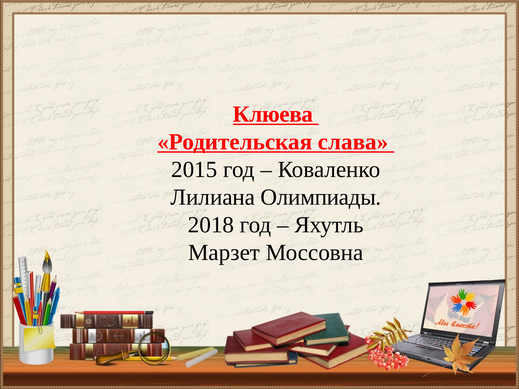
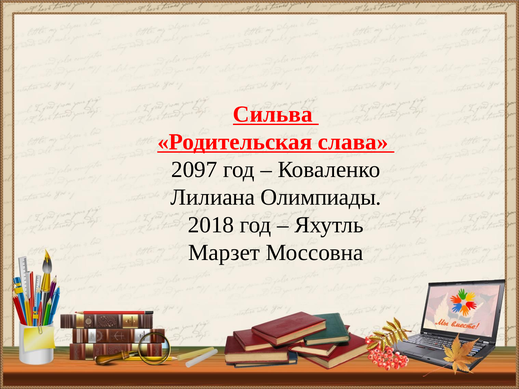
Клюева: Клюева -> Сильва
2015: 2015 -> 2097
